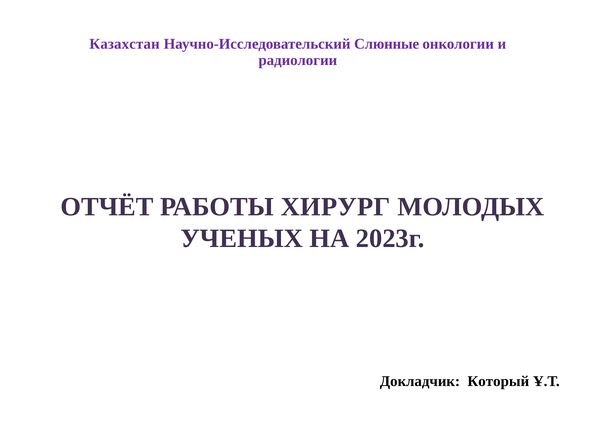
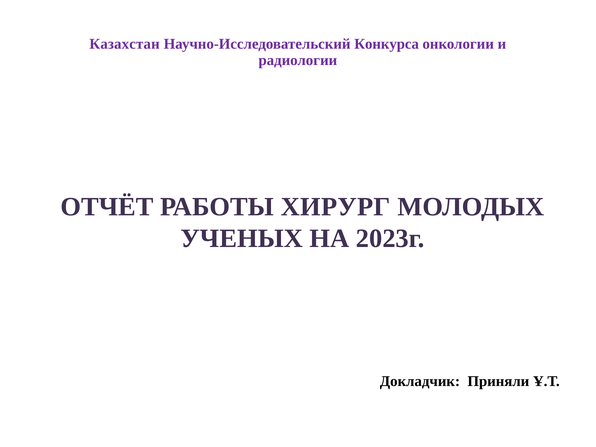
Слюнные: Слюнные -> Конкурса
Который: Который -> Приняли
